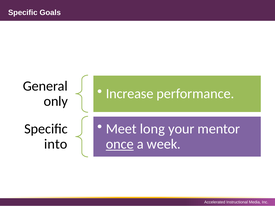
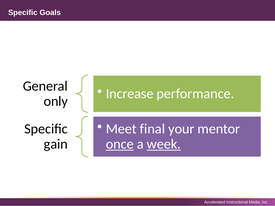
long: long -> final
into: into -> gain
week underline: none -> present
